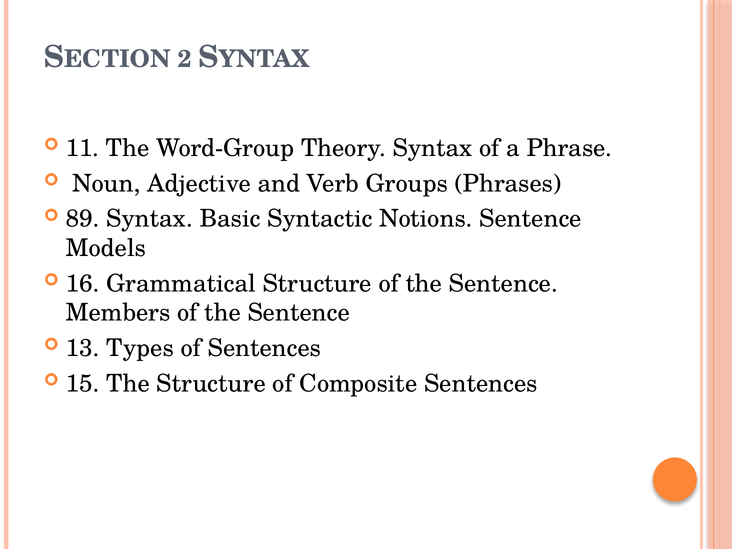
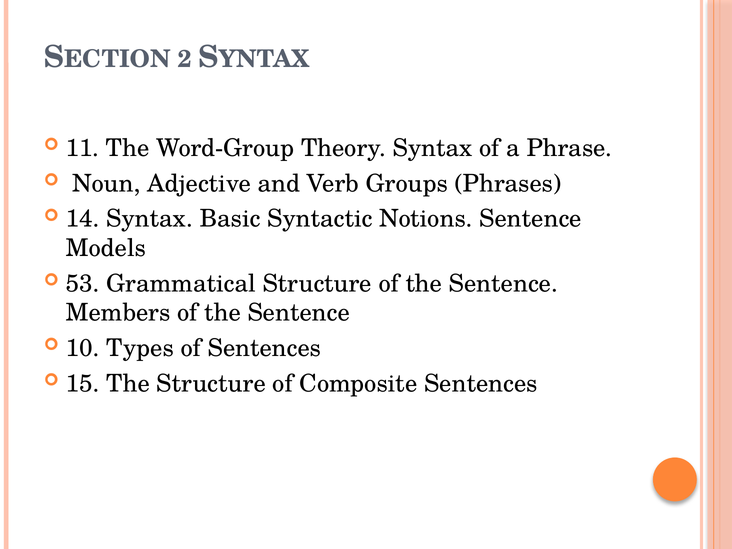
89: 89 -> 14
16: 16 -> 53
13: 13 -> 10
